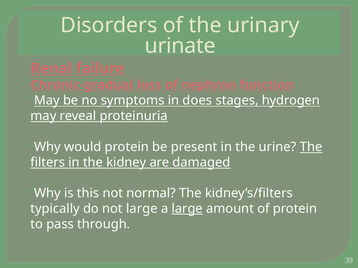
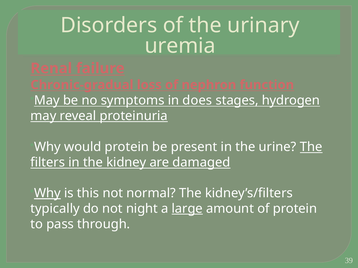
urinate: urinate -> uremia
Why at (47, 194) underline: none -> present
not large: large -> night
